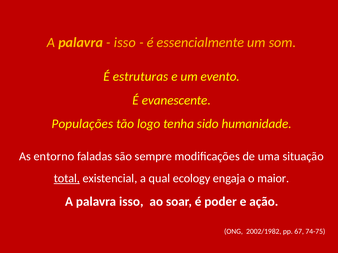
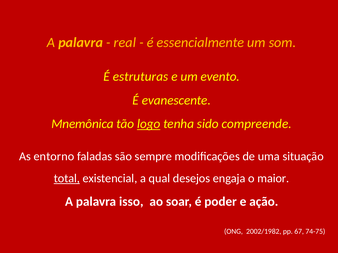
isso at (125, 42): isso -> real
Populações: Populações -> Mnemônica
logo underline: none -> present
humanidade: humanidade -> compreende
ecology: ecology -> desejos
